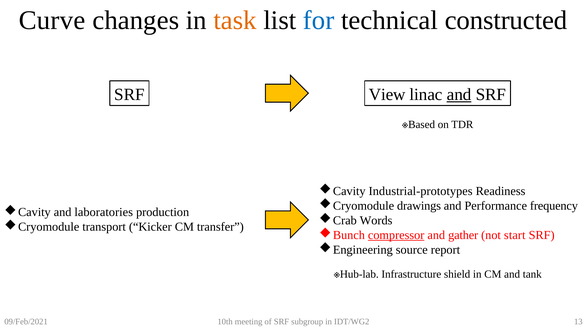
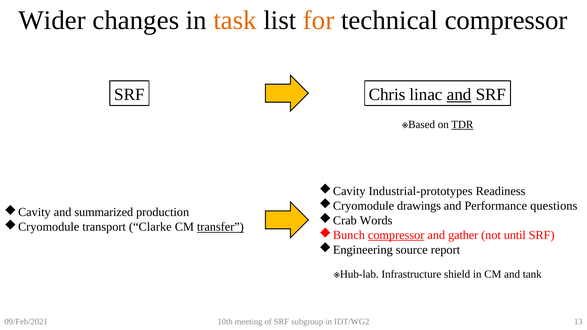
Curve: Curve -> Wider
for colour: blue -> orange
technical constructed: constructed -> compressor
View: View -> Chris
TDR underline: none -> present
frequency: frequency -> questions
laboratories: laboratories -> summarized
Kicker: Kicker -> Clarke
transfer underline: none -> present
start: start -> until
